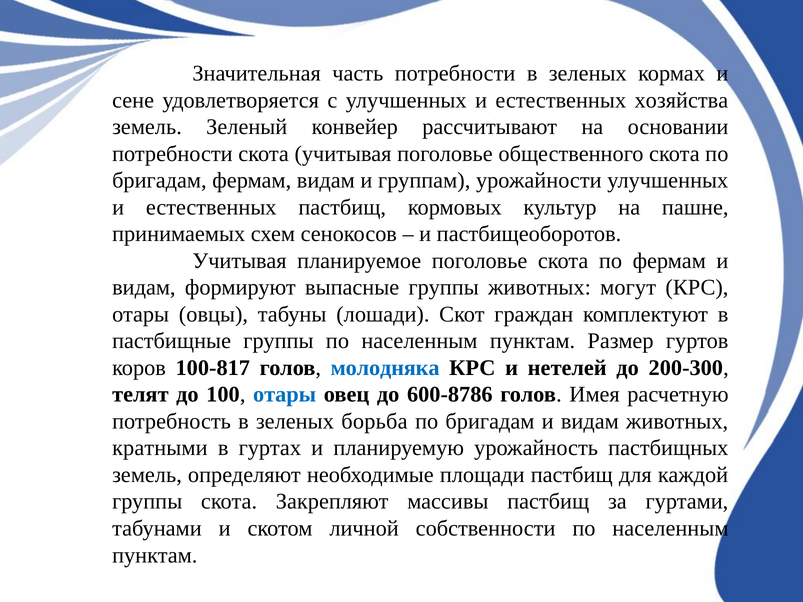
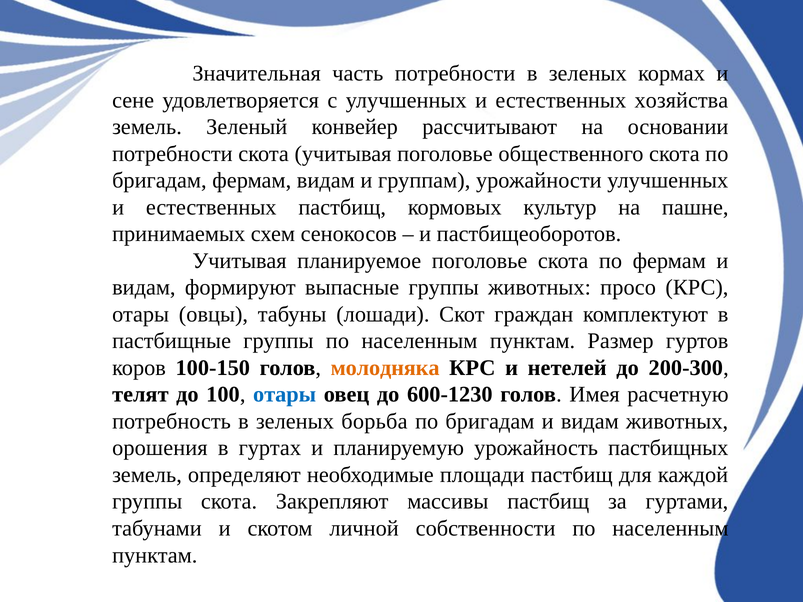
могут: могут -> просо
100-817: 100-817 -> 100-150
молодняка colour: blue -> orange
600-8786: 600-8786 -> 600-1230
кратными: кратными -> орошения
